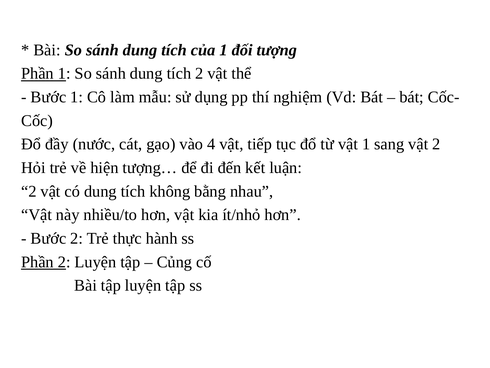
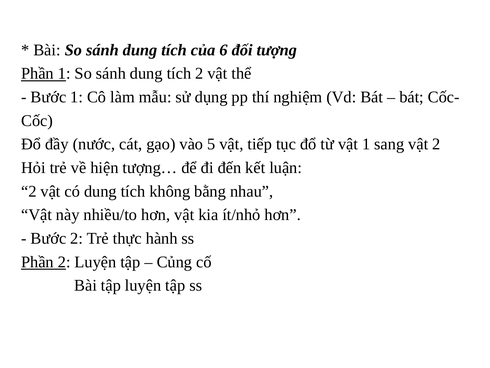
của 1: 1 -> 6
4: 4 -> 5
